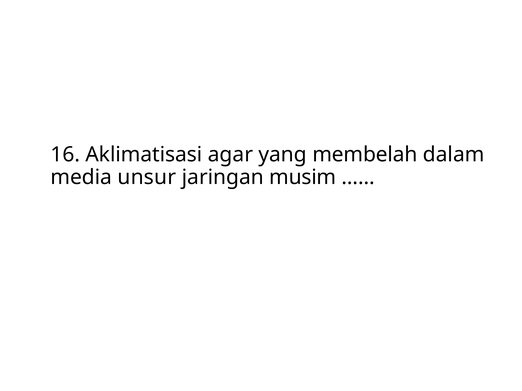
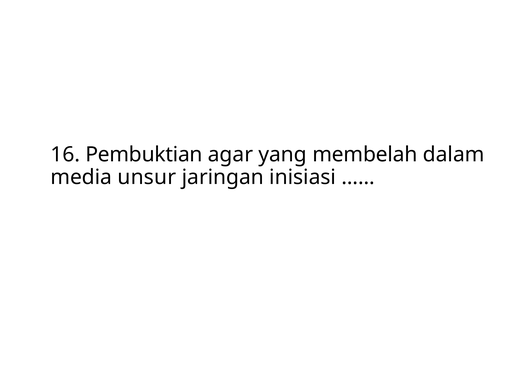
Aklimatisasi: Aklimatisasi -> Pembuktian
musim: musim -> inisiasi
